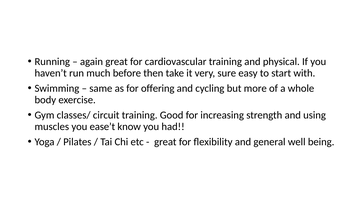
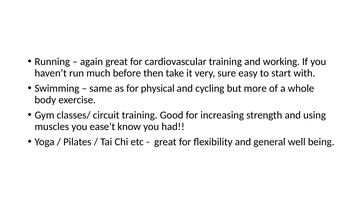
physical: physical -> working
offering: offering -> physical
